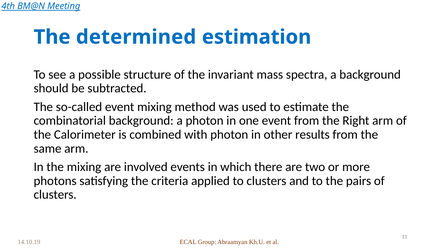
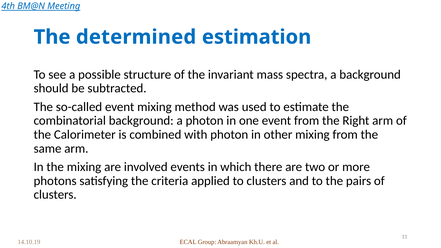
other results: results -> mixing
